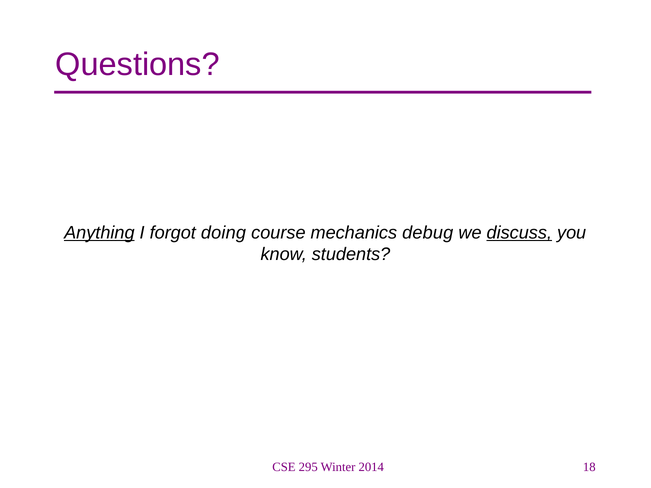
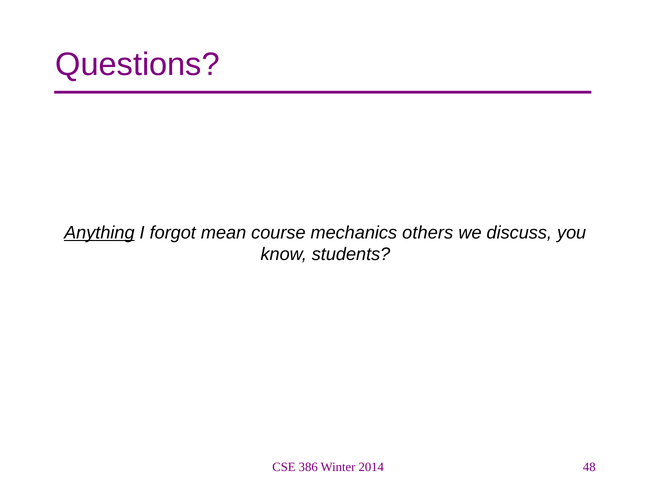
doing: doing -> mean
debug: debug -> others
discuss underline: present -> none
295: 295 -> 386
18: 18 -> 48
